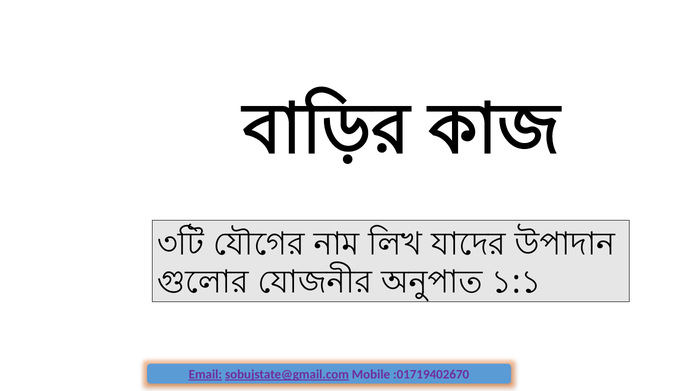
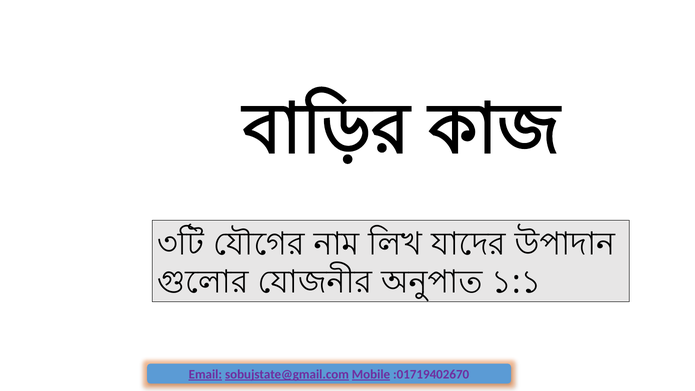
Mobile underline: none -> present
